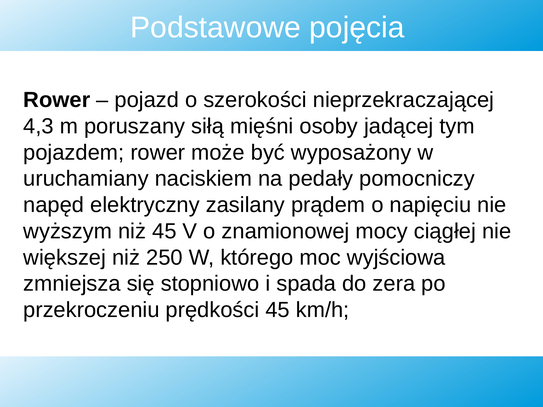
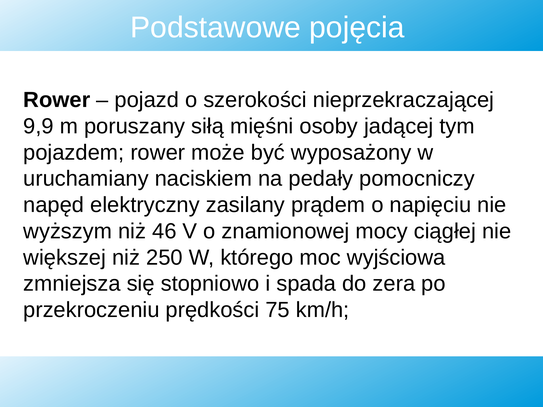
4,3: 4,3 -> 9,9
niż 45: 45 -> 46
prędkości 45: 45 -> 75
